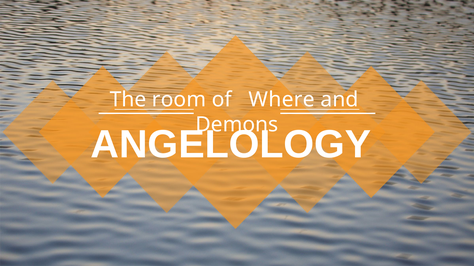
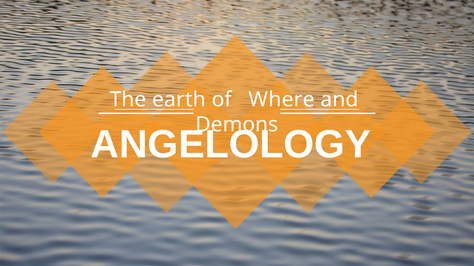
room: room -> earth
